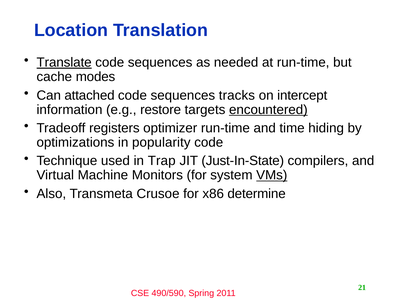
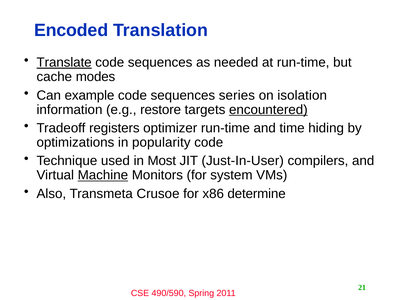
Location: Location -> Encoded
attached: attached -> example
tracks: tracks -> series
intercept: intercept -> isolation
Trap: Trap -> Most
Just-In-State: Just-In-State -> Just-In-User
Machine underline: none -> present
VMs underline: present -> none
